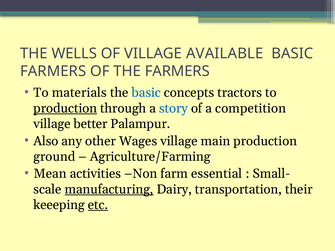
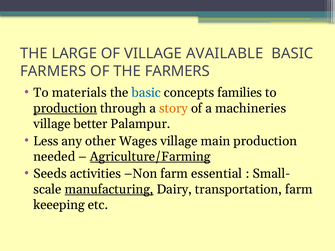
WELLS: WELLS -> LARGE
tractors: tractors -> families
story colour: blue -> orange
competition: competition -> machineries
Also: Also -> Less
ground: ground -> needed
Agriculture/Farming underline: none -> present
Mean: Mean -> Seeds
transportation their: their -> farm
etc underline: present -> none
